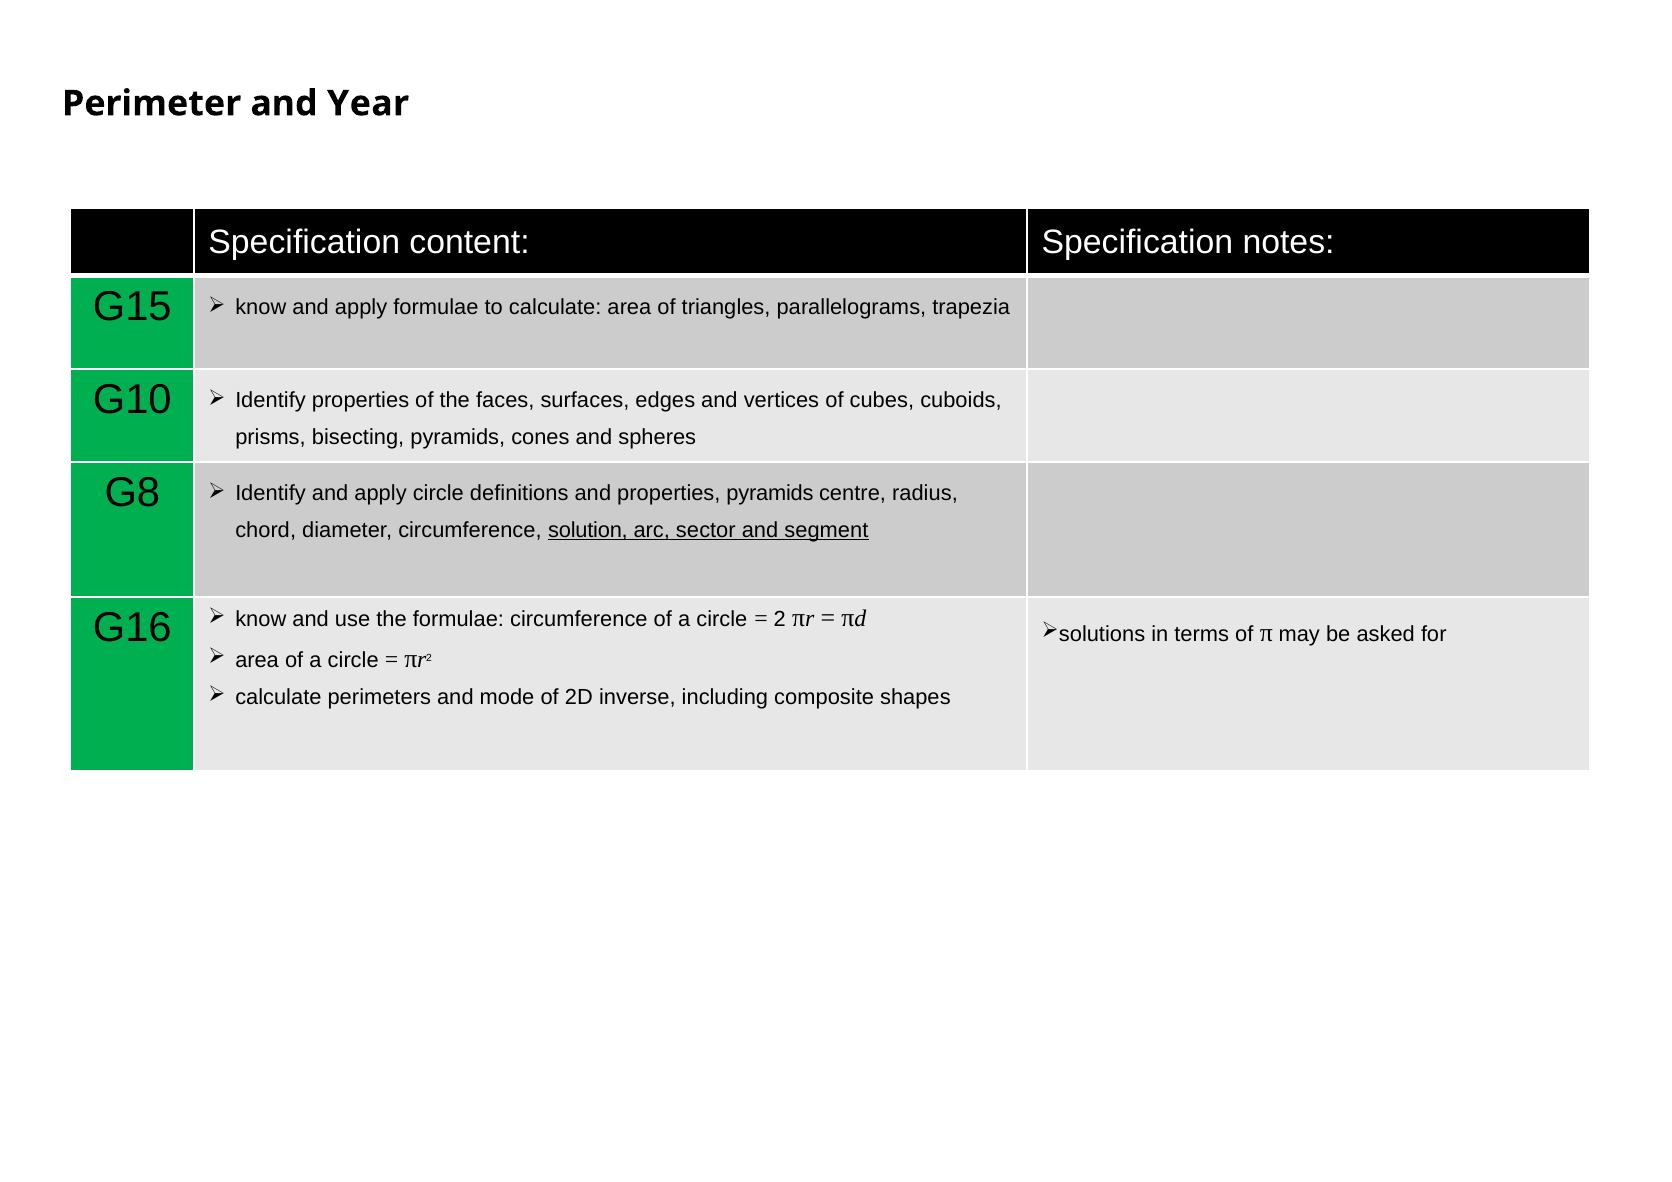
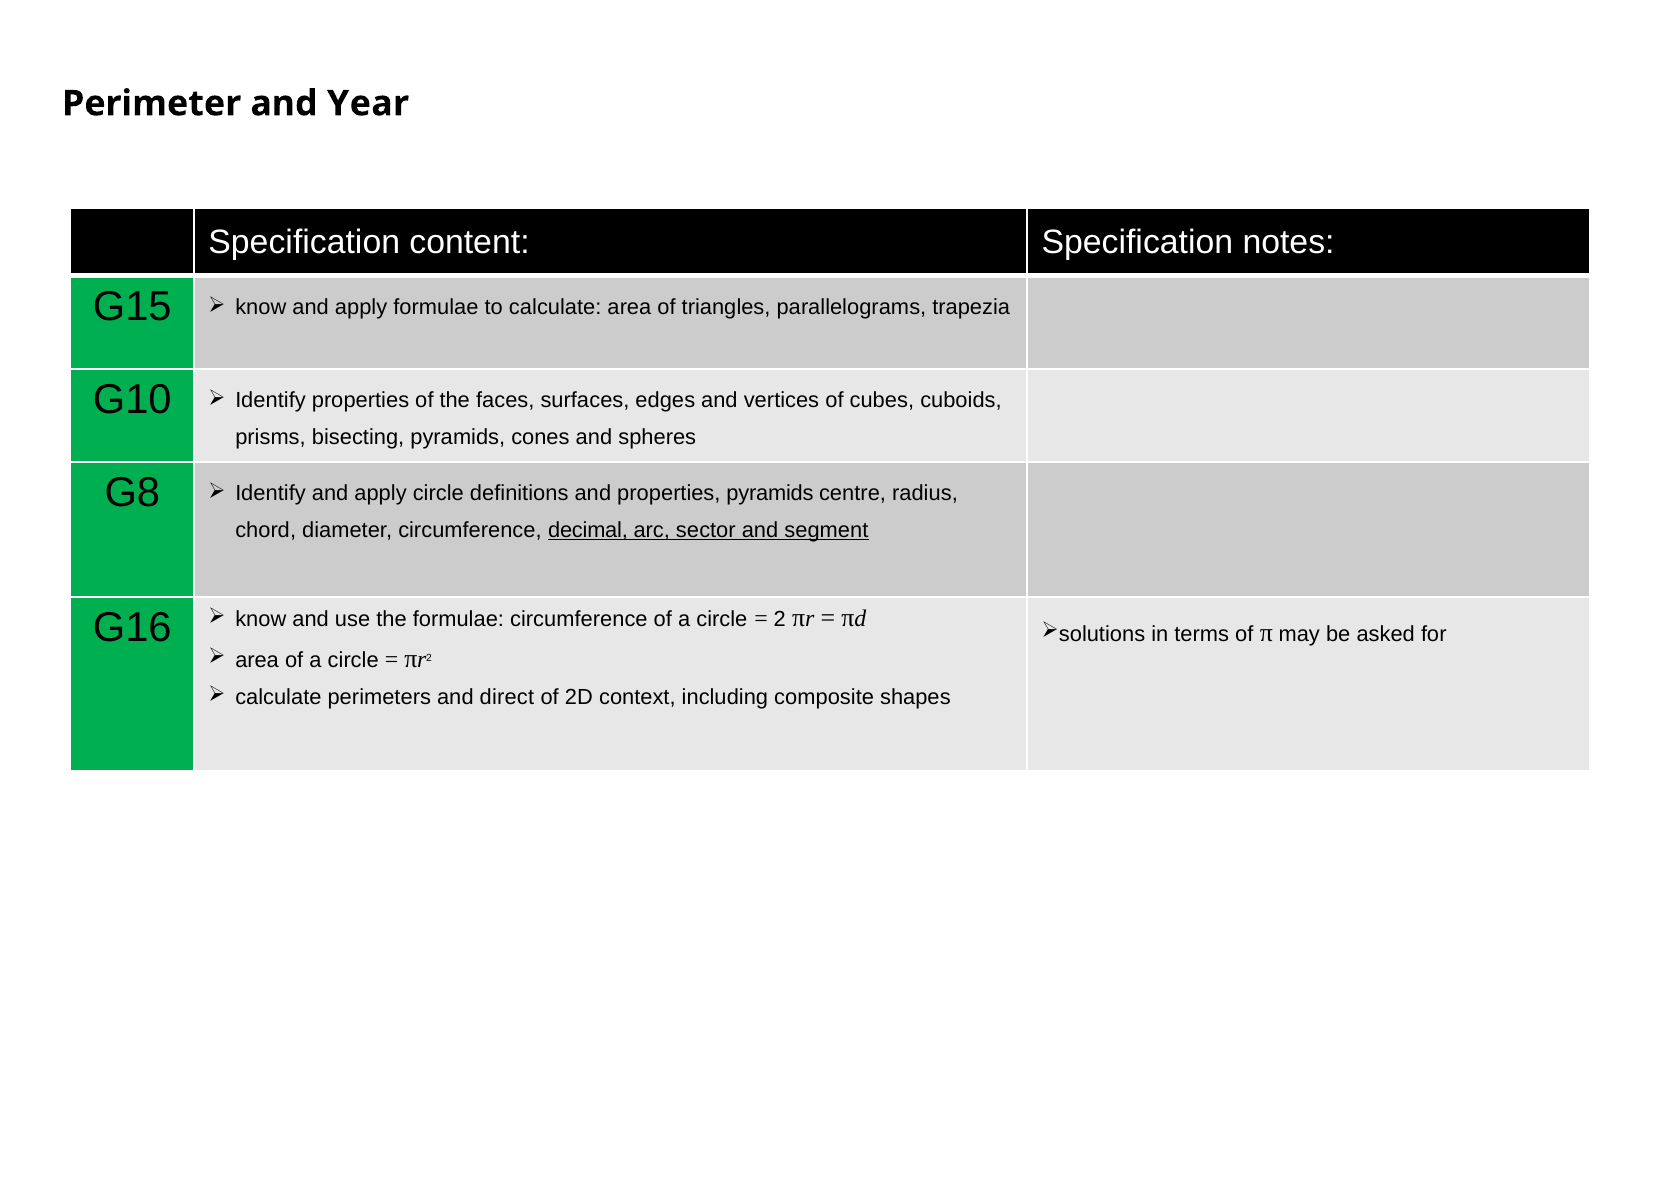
solution: solution -> decimal
mode: mode -> direct
inverse: inverse -> context
